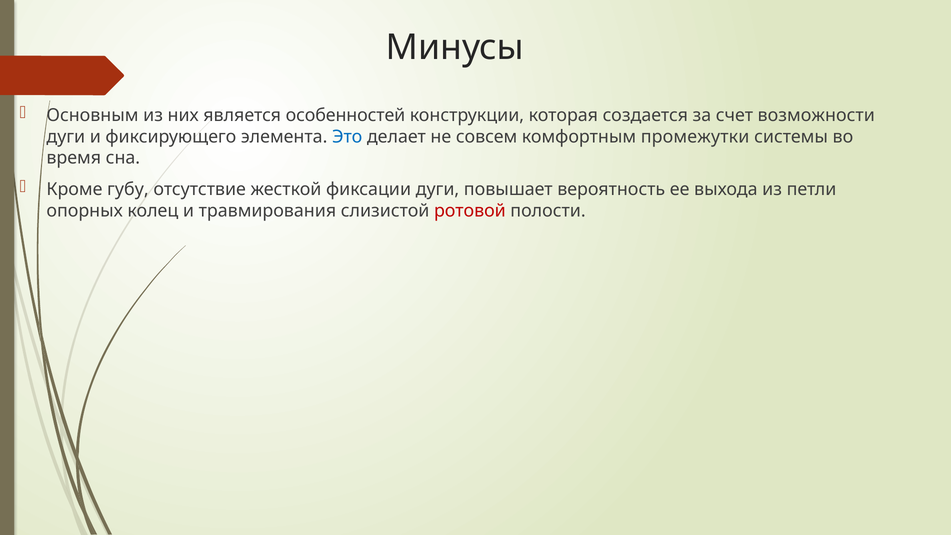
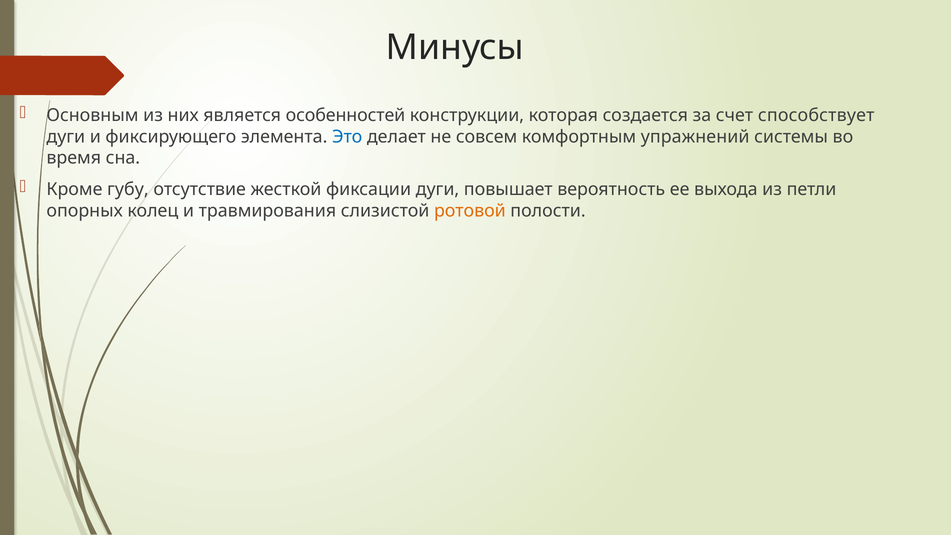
возможности: возможности -> способствует
промежутки: промежутки -> упражнений
ротовой colour: red -> orange
